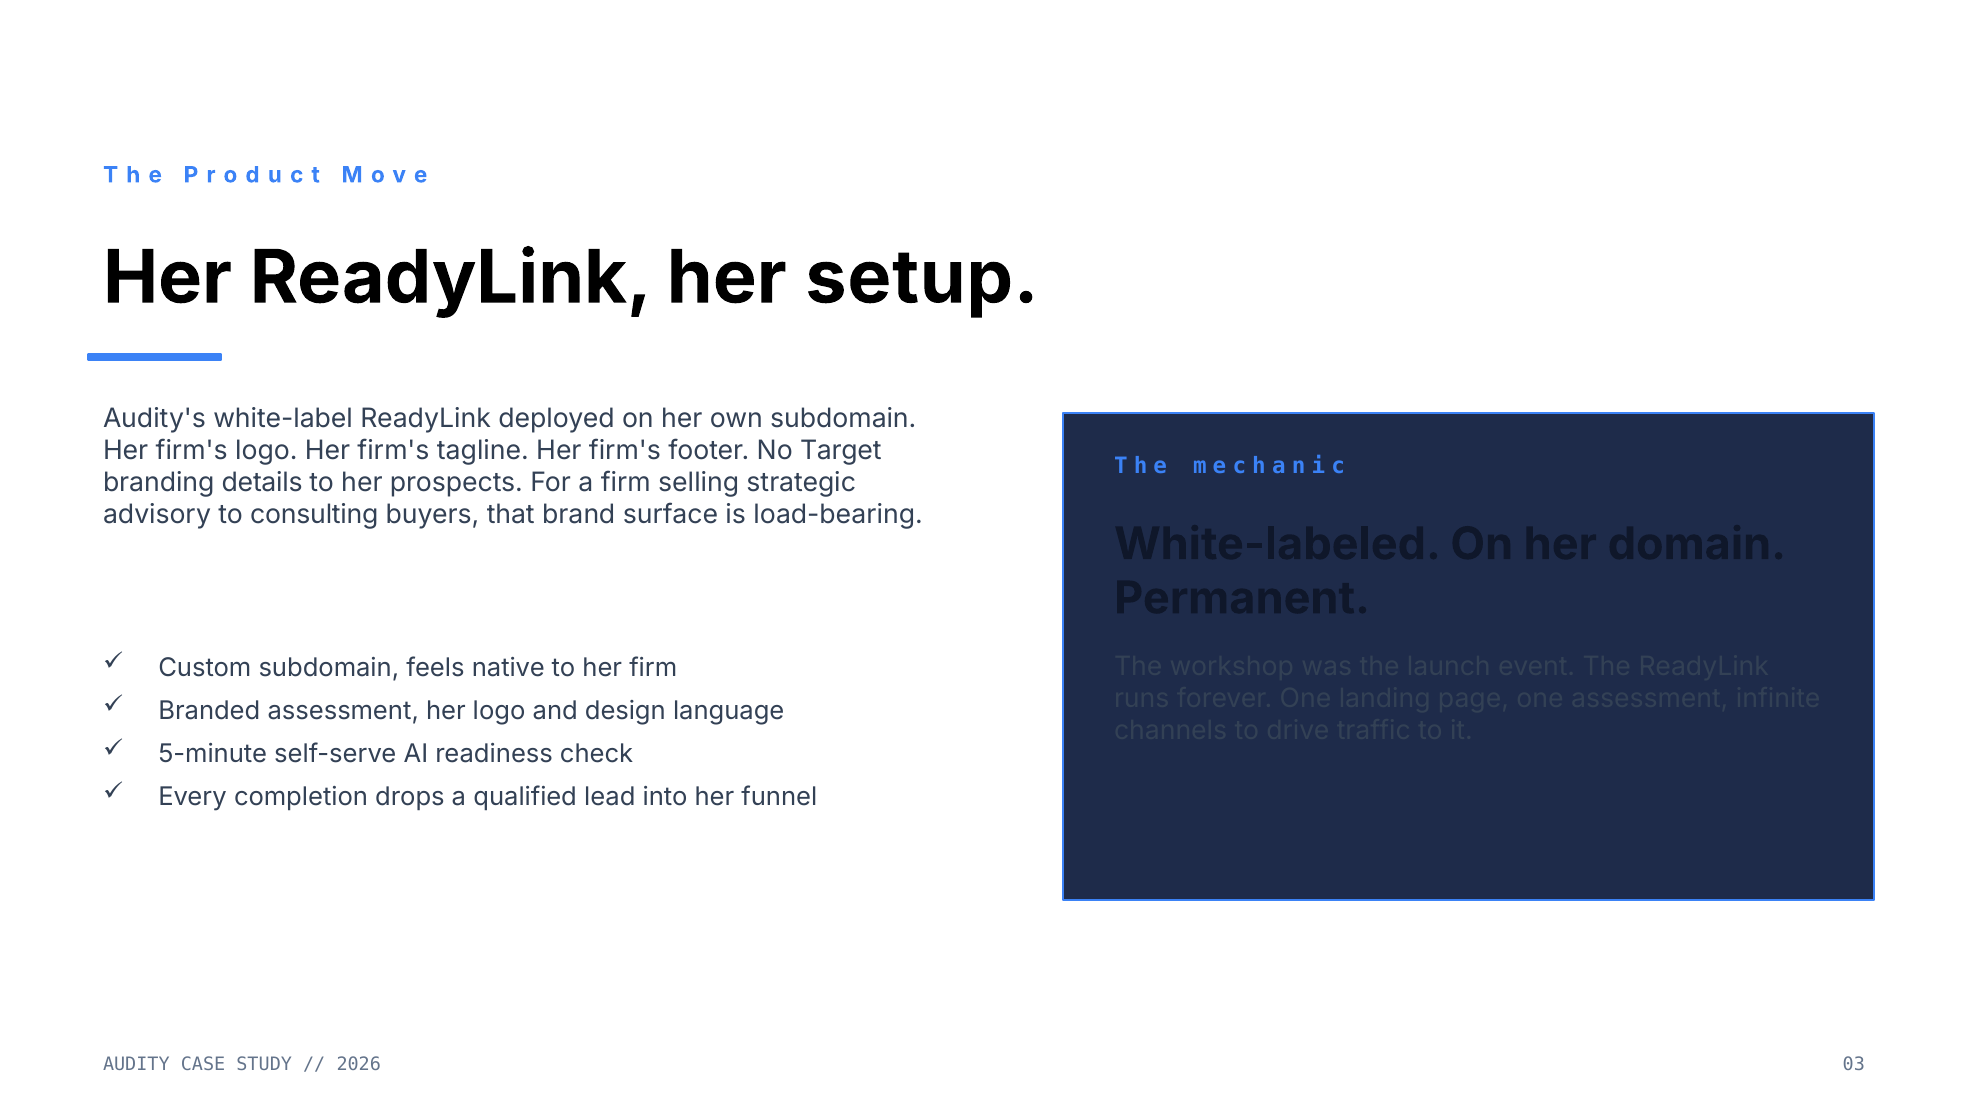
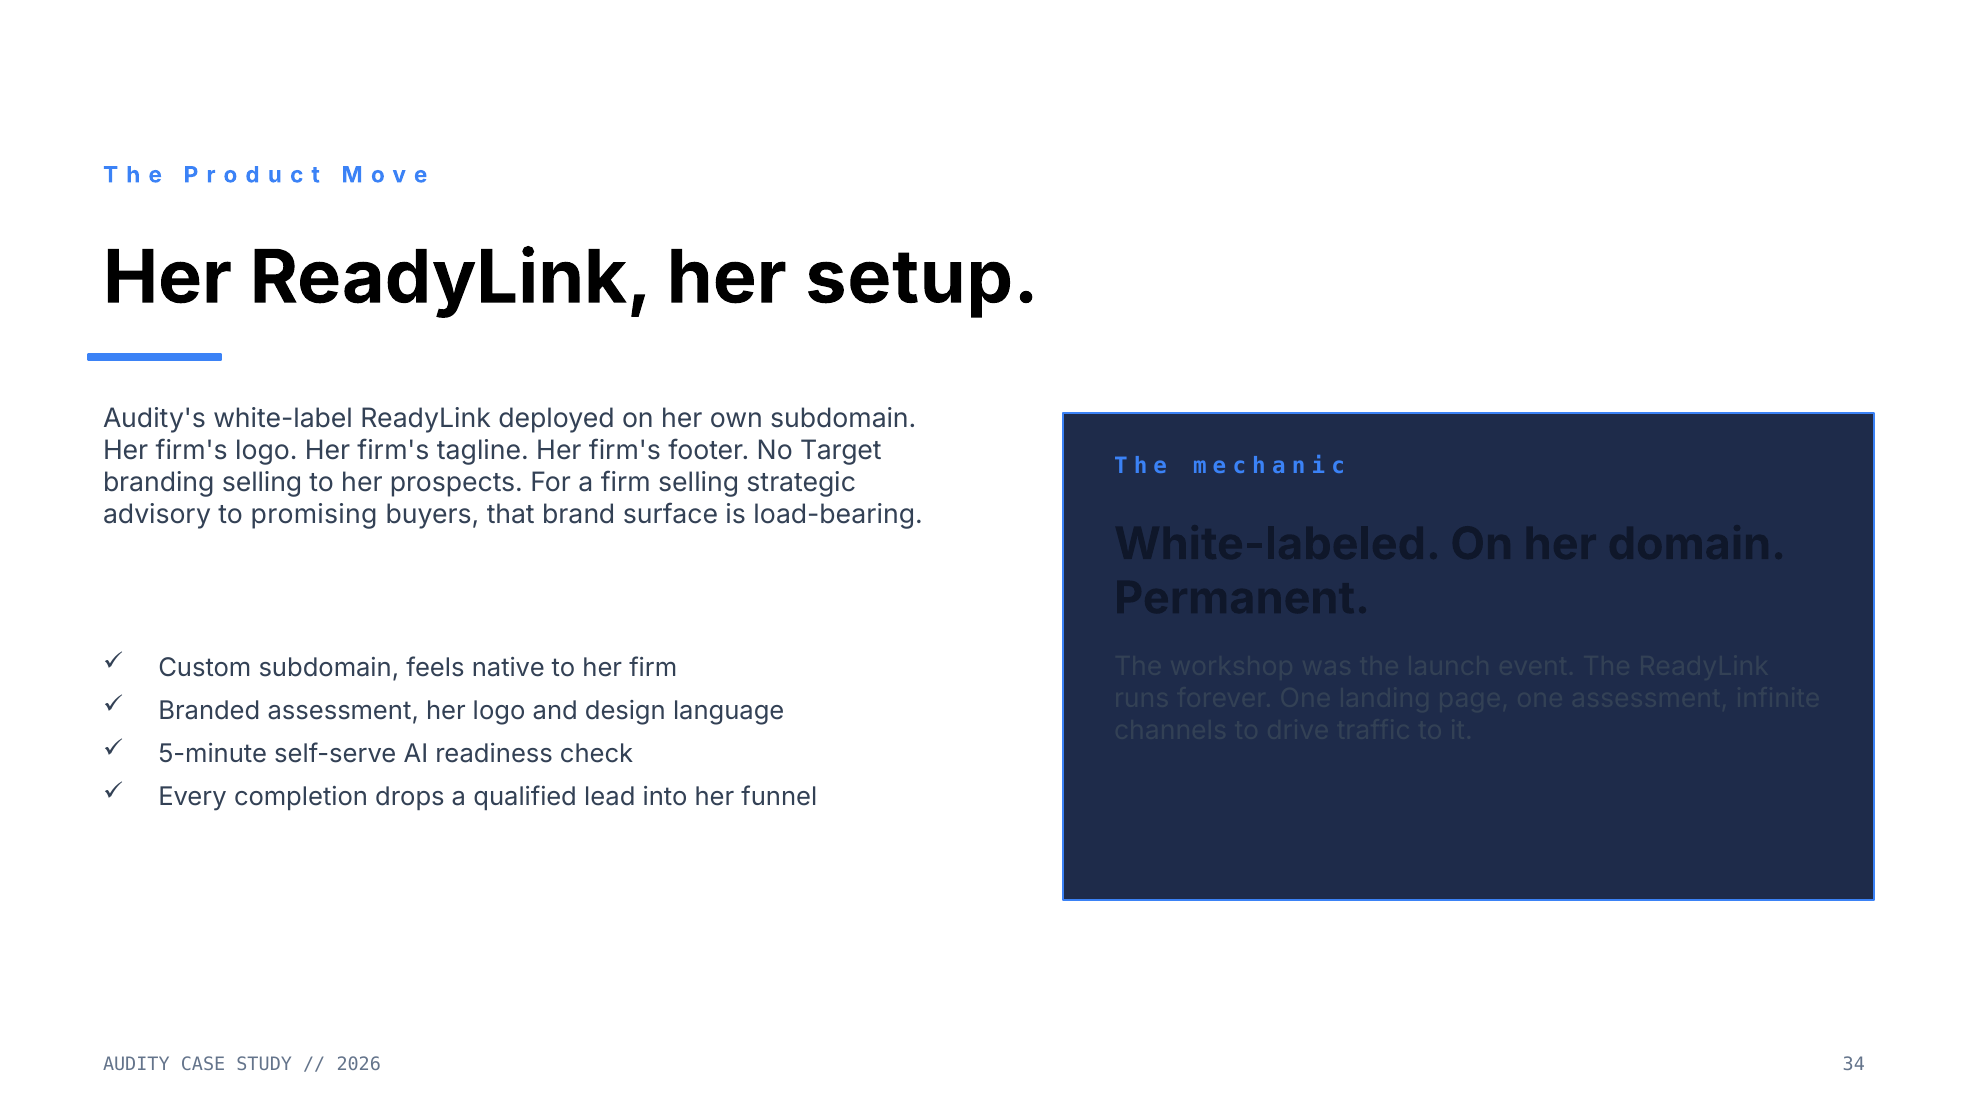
branding details: details -> selling
consulting: consulting -> promising
03: 03 -> 34
